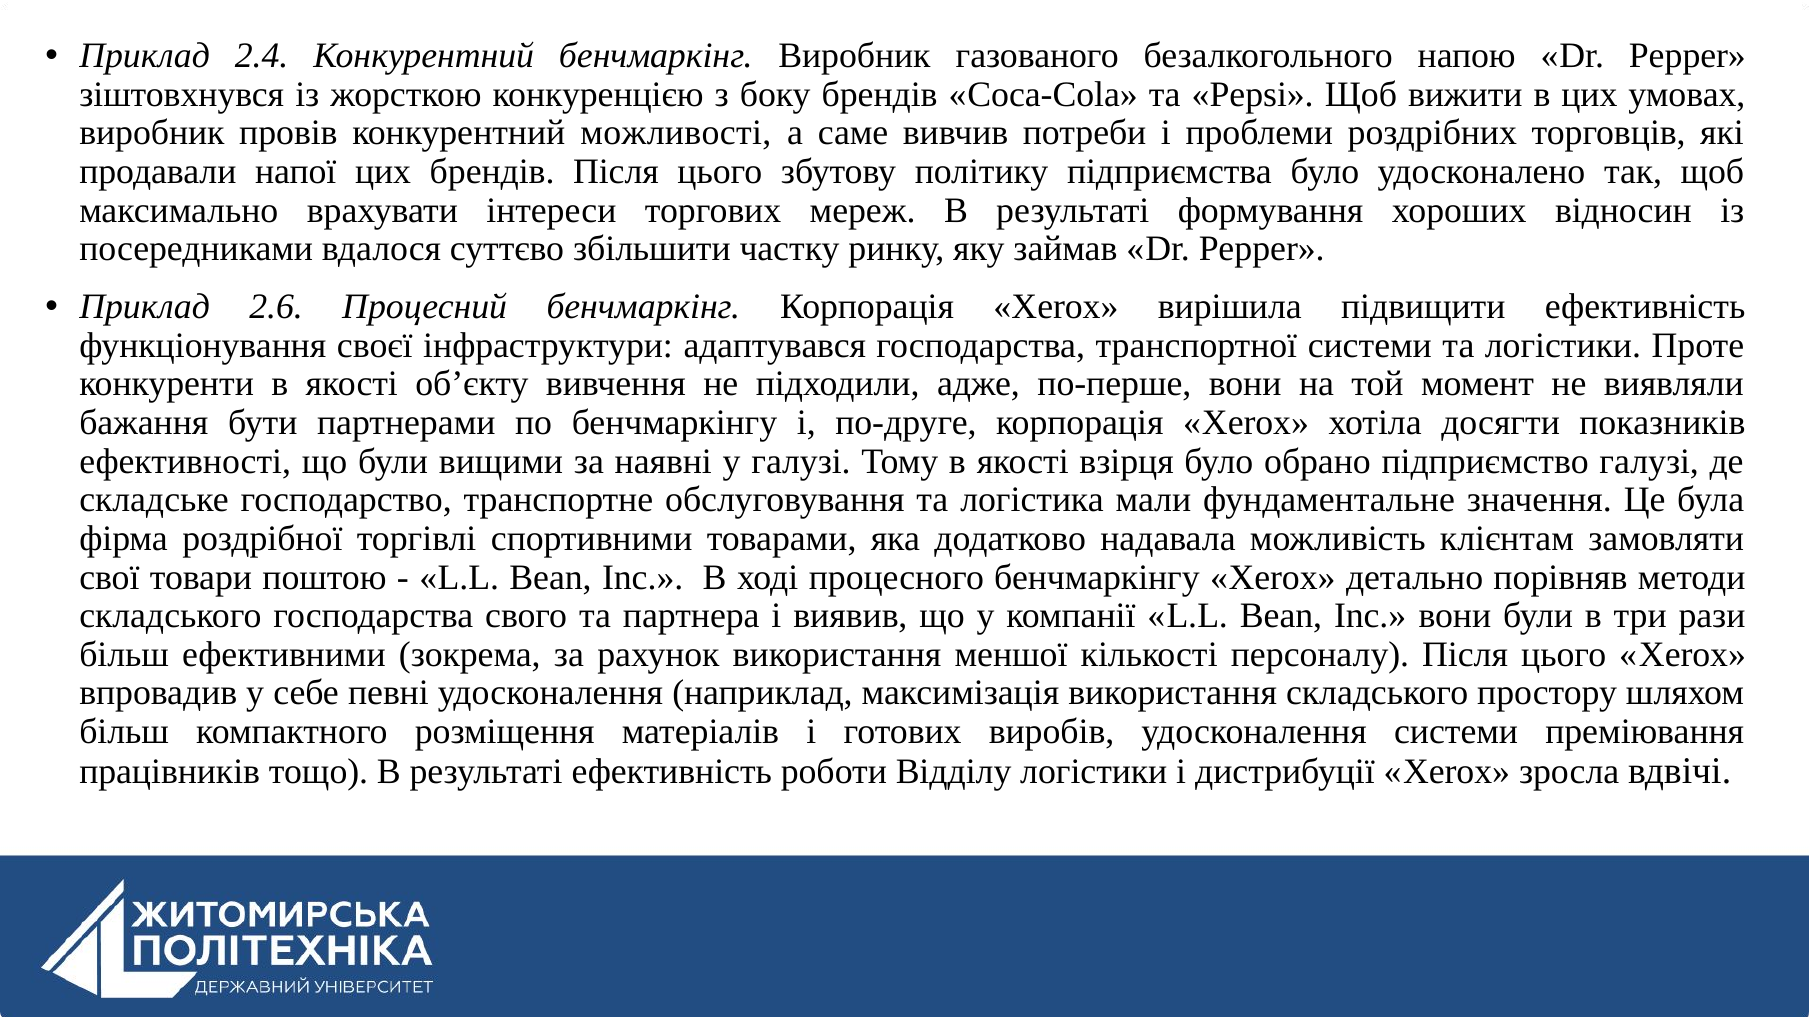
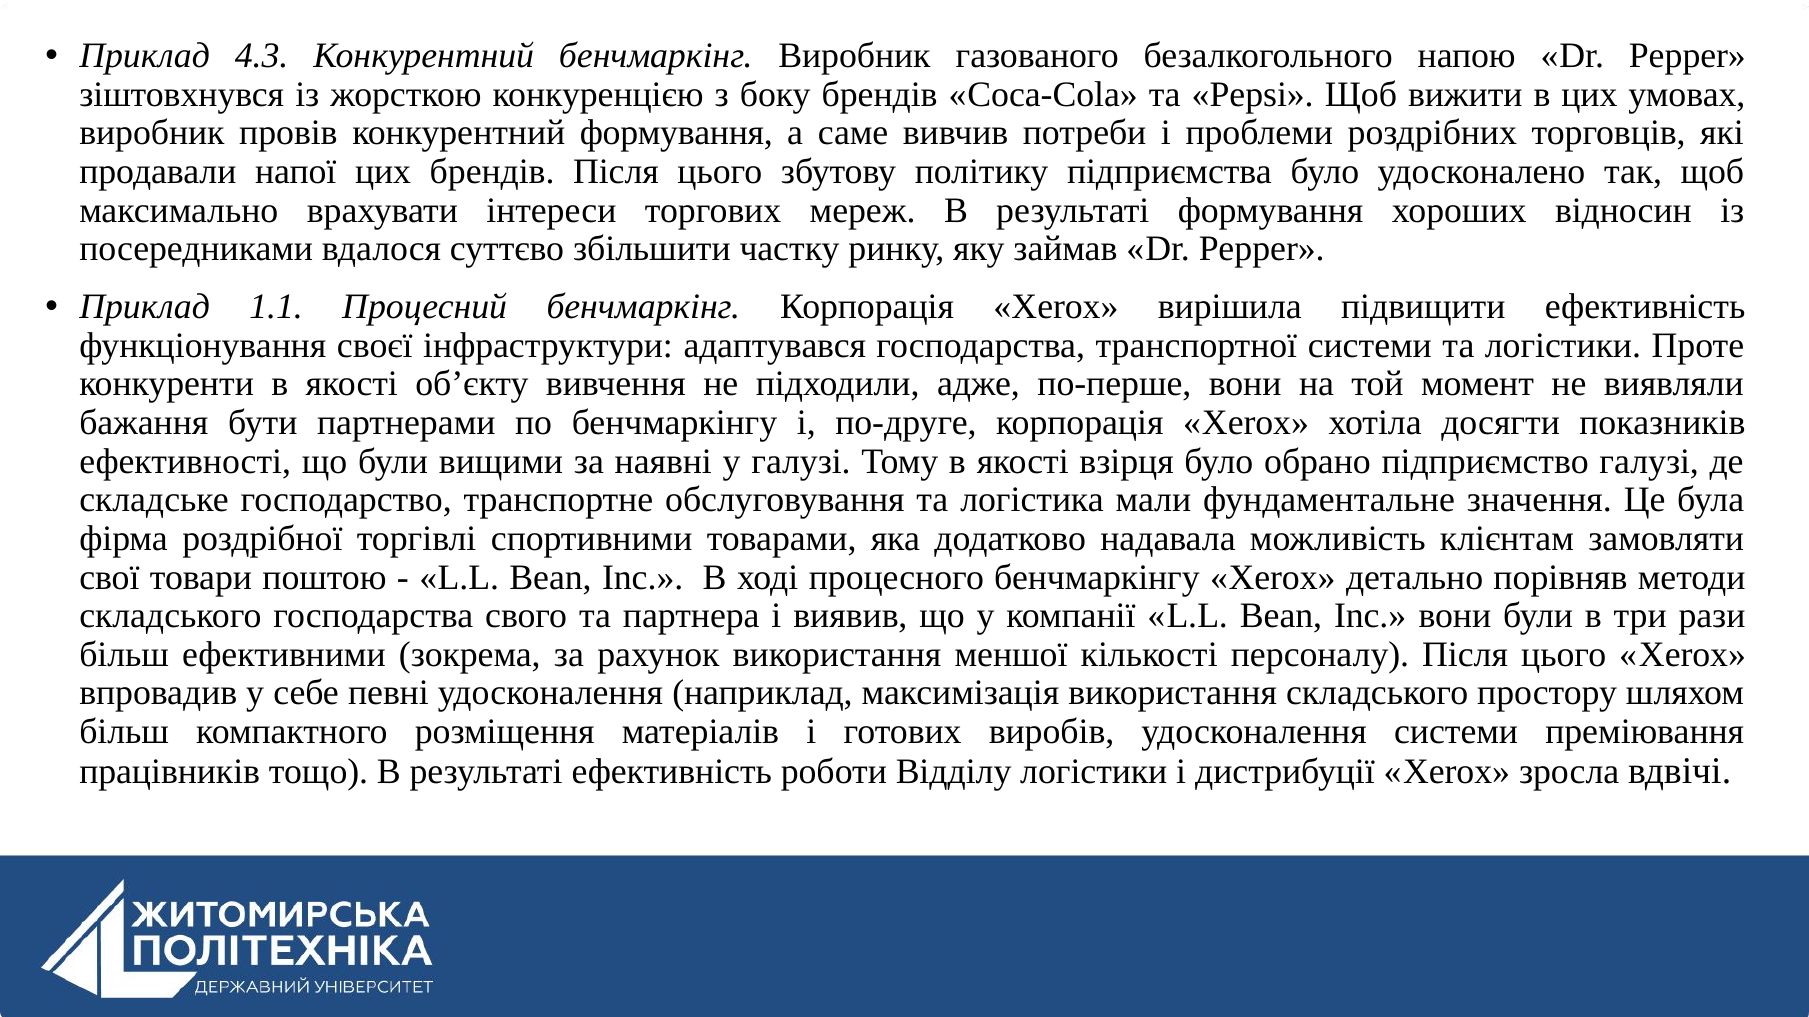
2.4: 2.4 -> 4.3
конкурентний можливості: можливості -> формування
2.6: 2.6 -> 1.1
